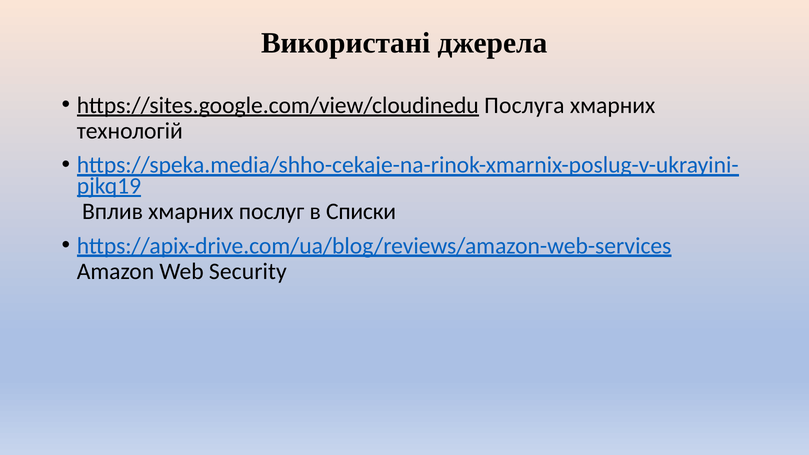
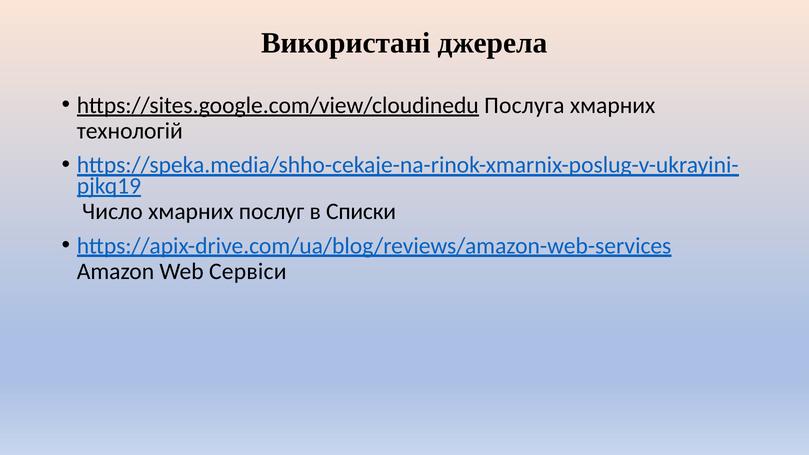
Вплив: Вплив -> Число
Security: Security -> Сервіси
